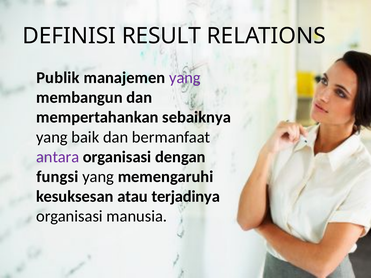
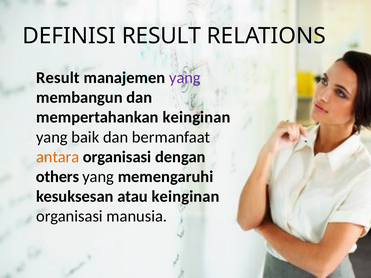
Publik at (58, 78): Publik -> Result
mempertahankan sebaiknya: sebaiknya -> keinginan
antara colour: purple -> orange
fungsi: fungsi -> others
atau terjadinya: terjadinya -> keinginan
